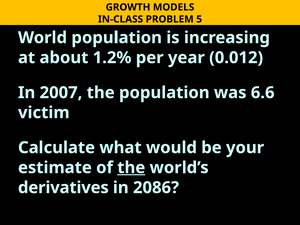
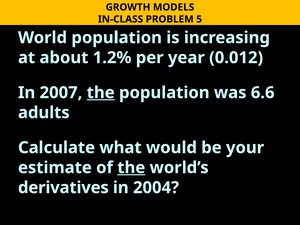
the at (101, 93) underline: none -> present
victim: victim -> adults
2086: 2086 -> 2004
